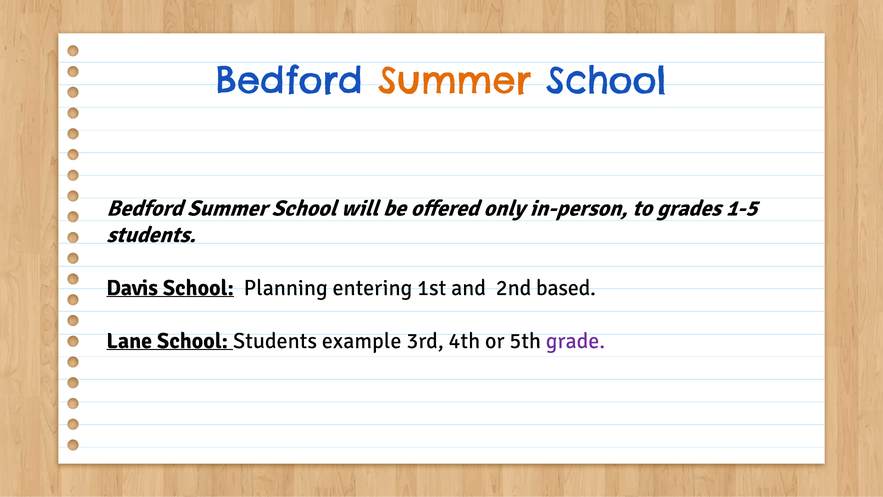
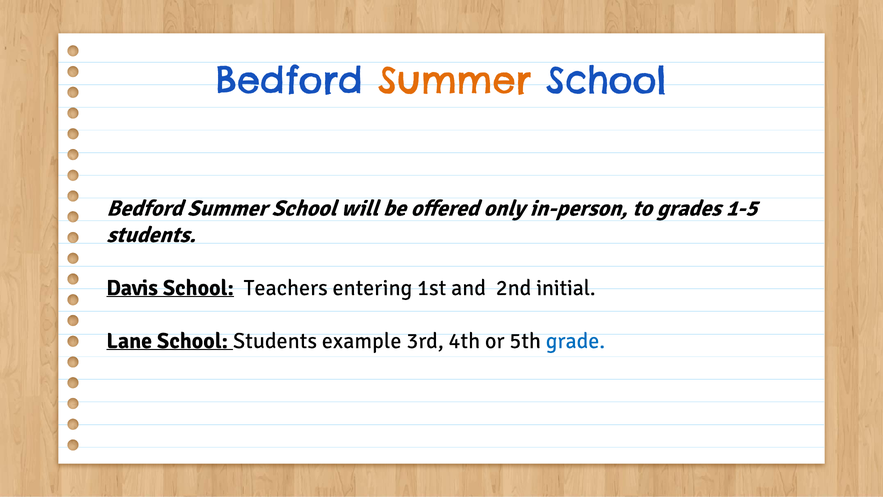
Planning: Planning -> Teachers
based: based -> initial
grade colour: purple -> blue
